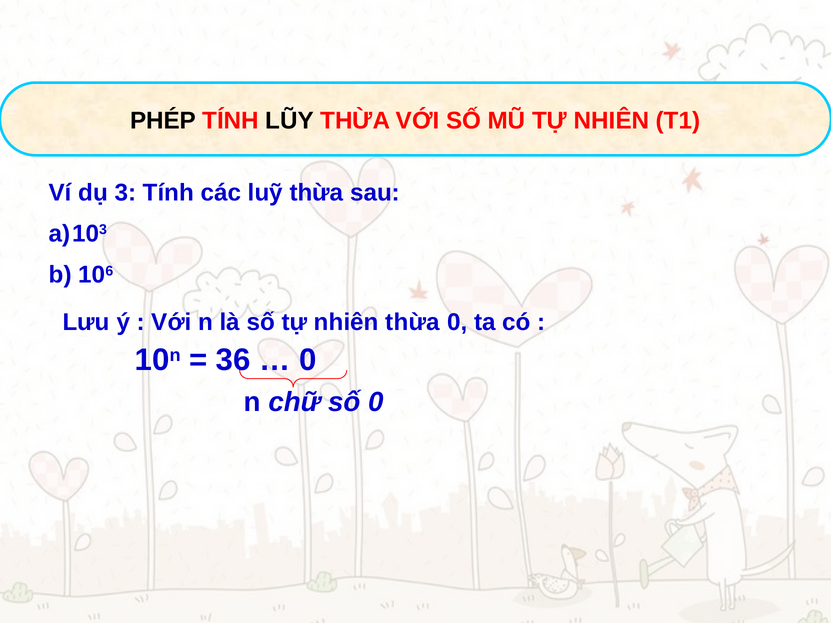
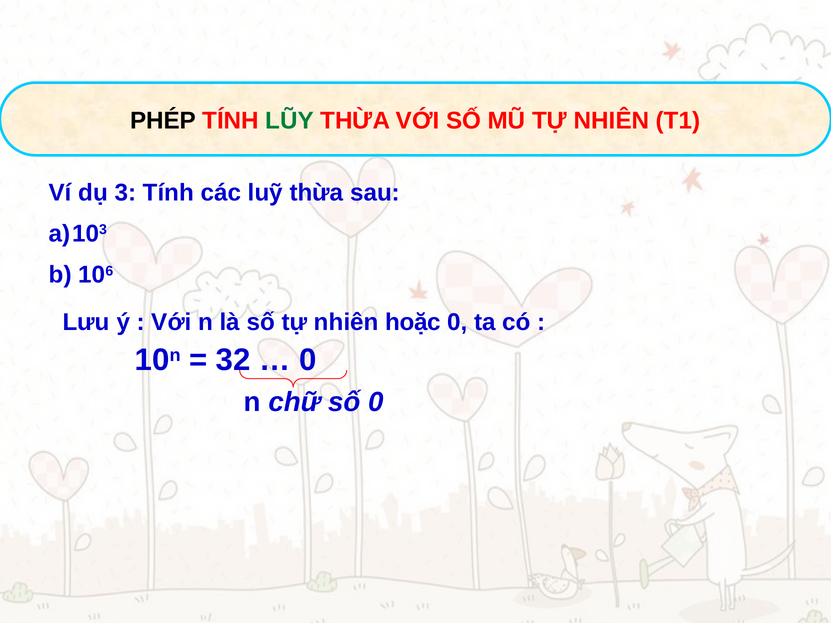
LŨY colour: black -> green
nhiên thừa: thừa -> hoặc
36: 36 -> 32
